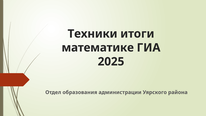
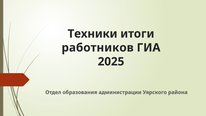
математике: математике -> работников
